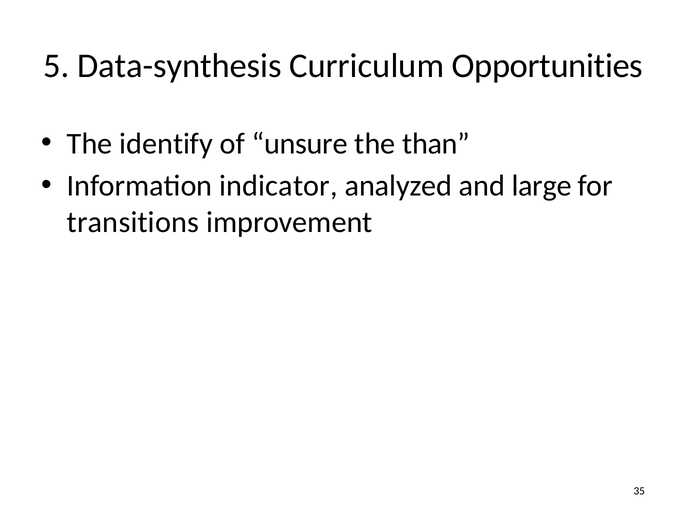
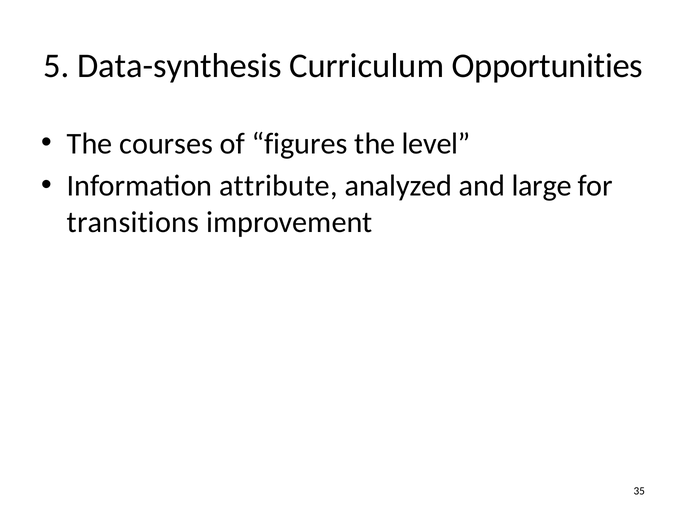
identify: identify -> courses
unsure: unsure -> figures
than: than -> level
indicator: indicator -> attribute
